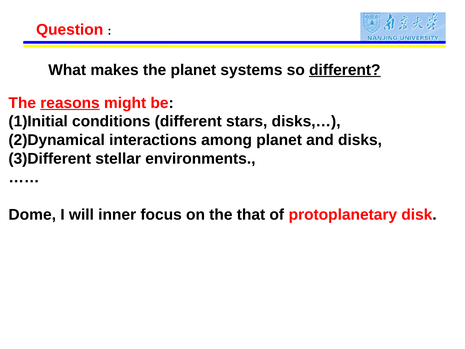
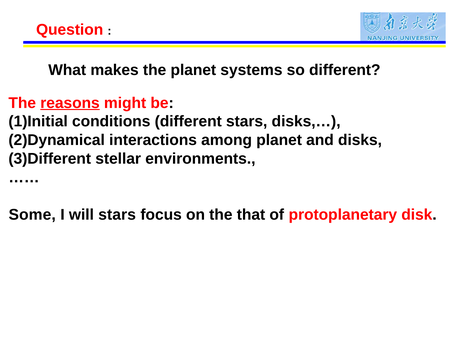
different at (345, 70) underline: present -> none
Dome: Dome -> Some
will inner: inner -> stars
